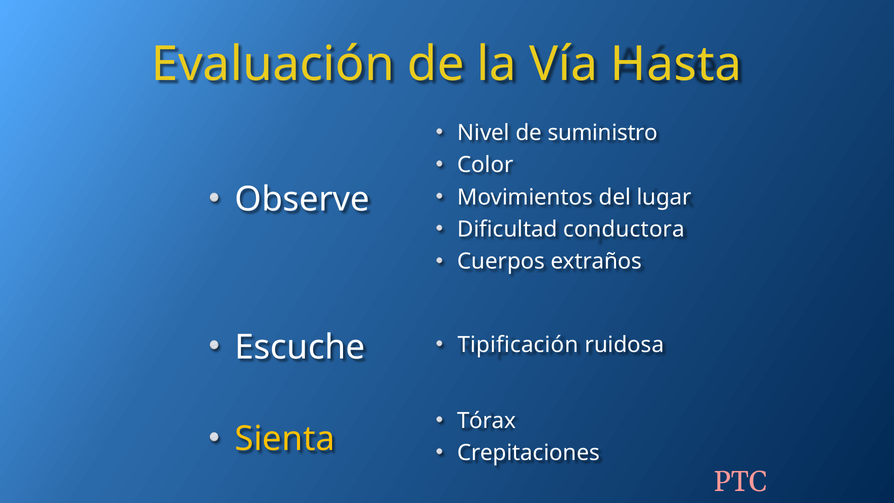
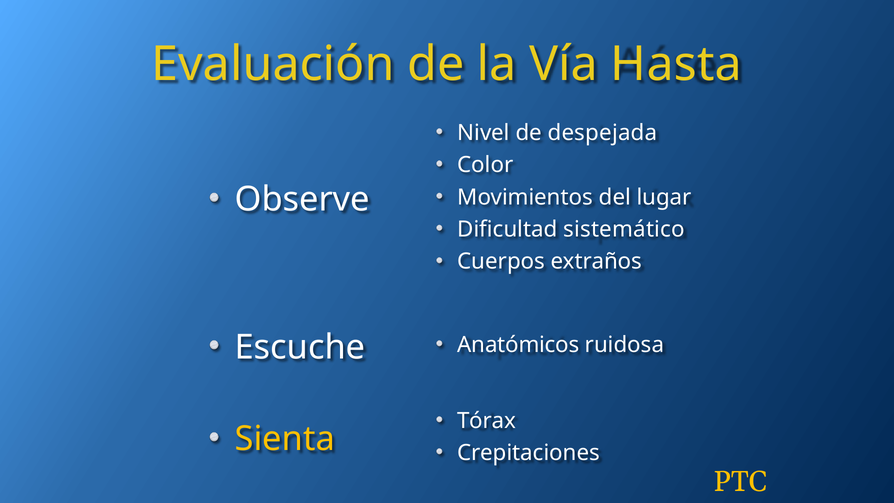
suministro: suministro -> despejada
conductora: conductora -> sistemático
Tipificación: Tipificación -> Anatómicos
PTC colour: pink -> yellow
